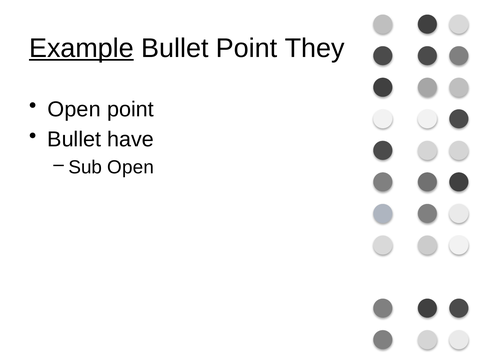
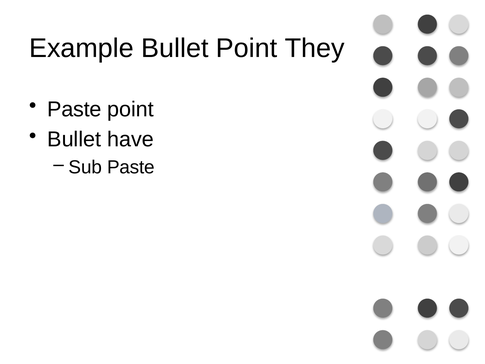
Example underline: present -> none
Open at (74, 109): Open -> Paste
Sub Open: Open -> Paste
